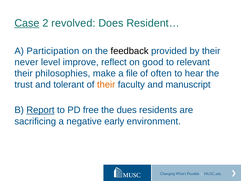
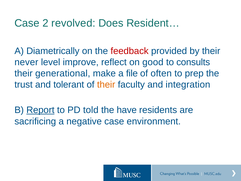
Case at (27, 23) underline: present -> none
Participation: Participation -> Diametrically
feedback colour: black -> red
relevant: relevant -> consults
philosophies: philosophies -> generational
hear: hear -> prep
manuscript: manuscript -> integration
free: free -> told
dues: dues -> have
negative early: early -> case
